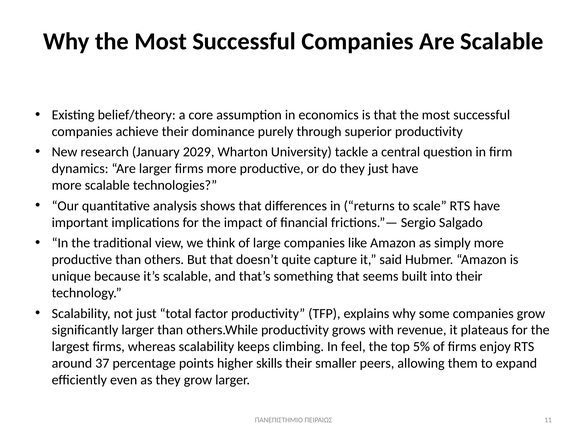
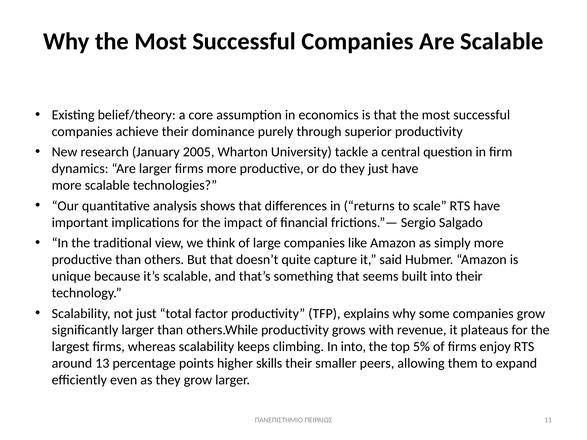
2029: 2029 -> 2005
In feel: feel -> into
37: 37 -> 13
